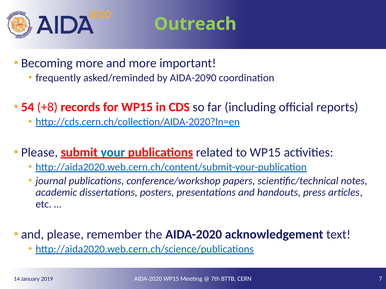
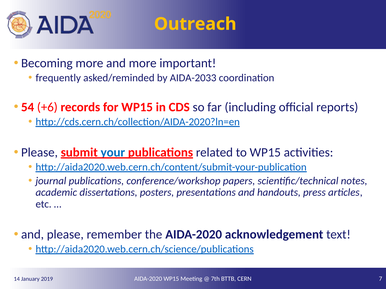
Outreach colour: light green -> yellow
AIDA-2090: AIDA-2090 -> AIDA-2033
+8: +8 -> +6
